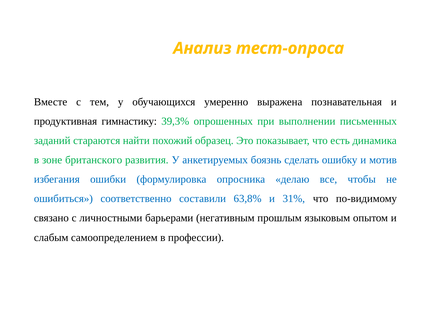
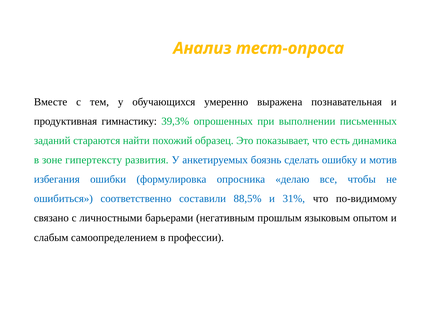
британского: британского -> гипертексту
63,8%: 63,8% -> 88,5%
